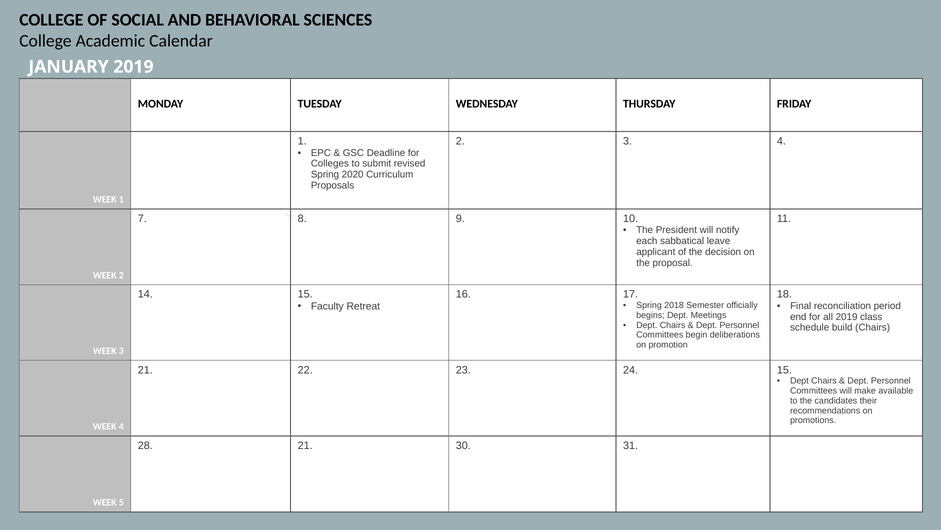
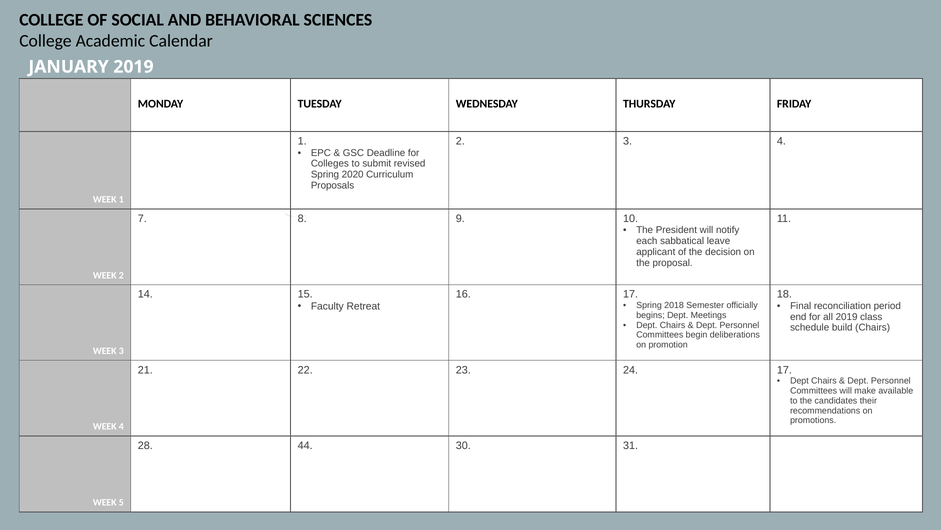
24 15: 15 -> 17
28 21: 21 -> 44
